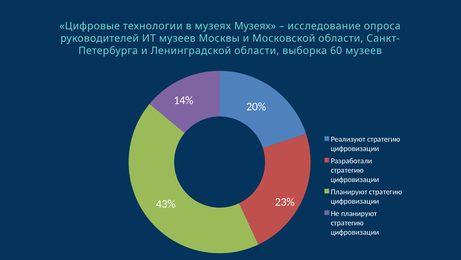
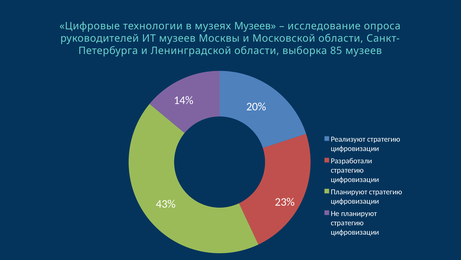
музеях Музеях: Музеях -> Музеев
60: 60 -> 85
